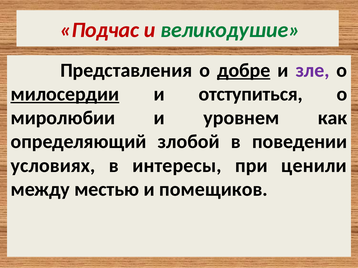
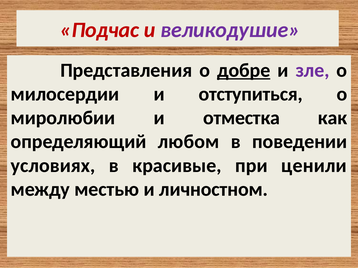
великодушие colour: green -> purple
милосердии underline: present -> none
уровнем: уровнем -> отместка
злобой: злобой -> любом
интересы: интересы -> красивые
помещиков: помещиков -> личностном
